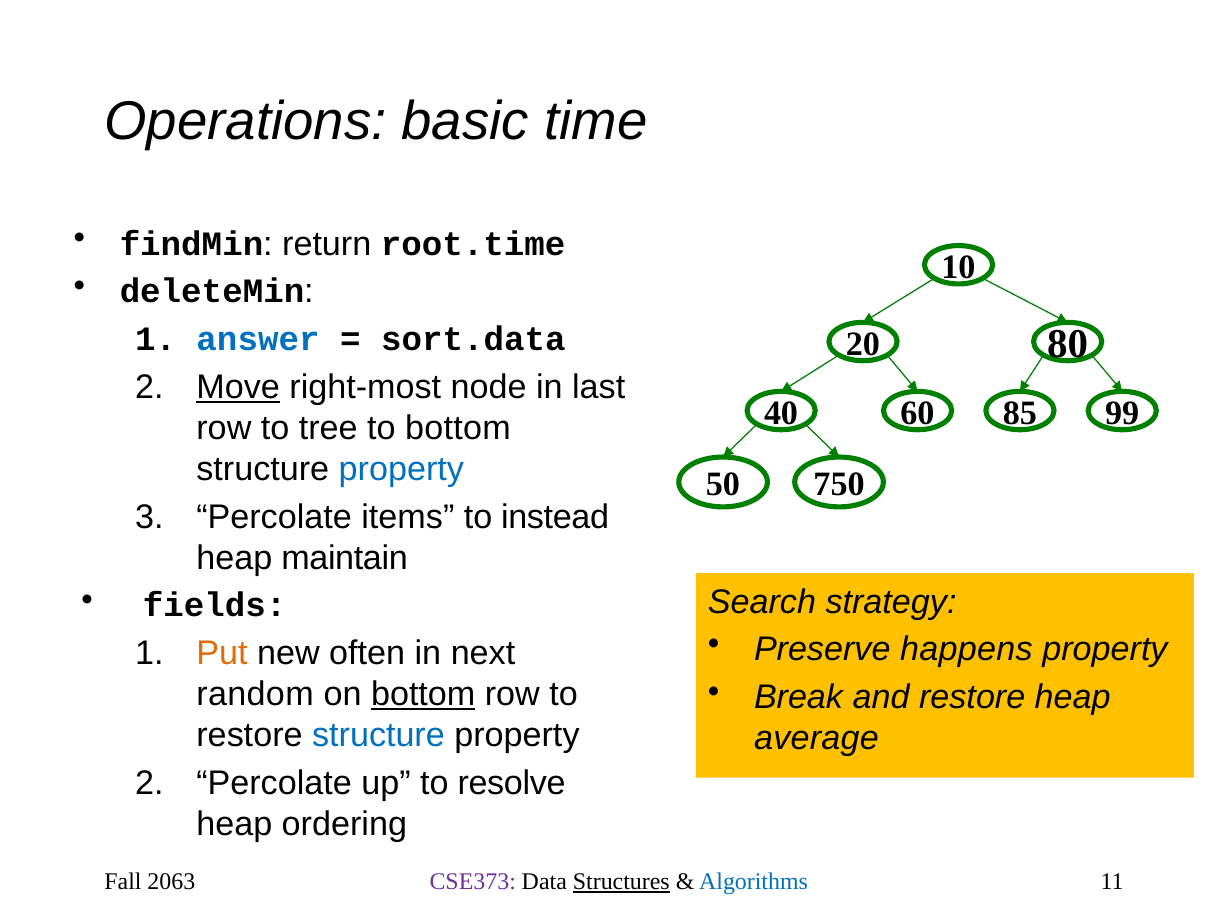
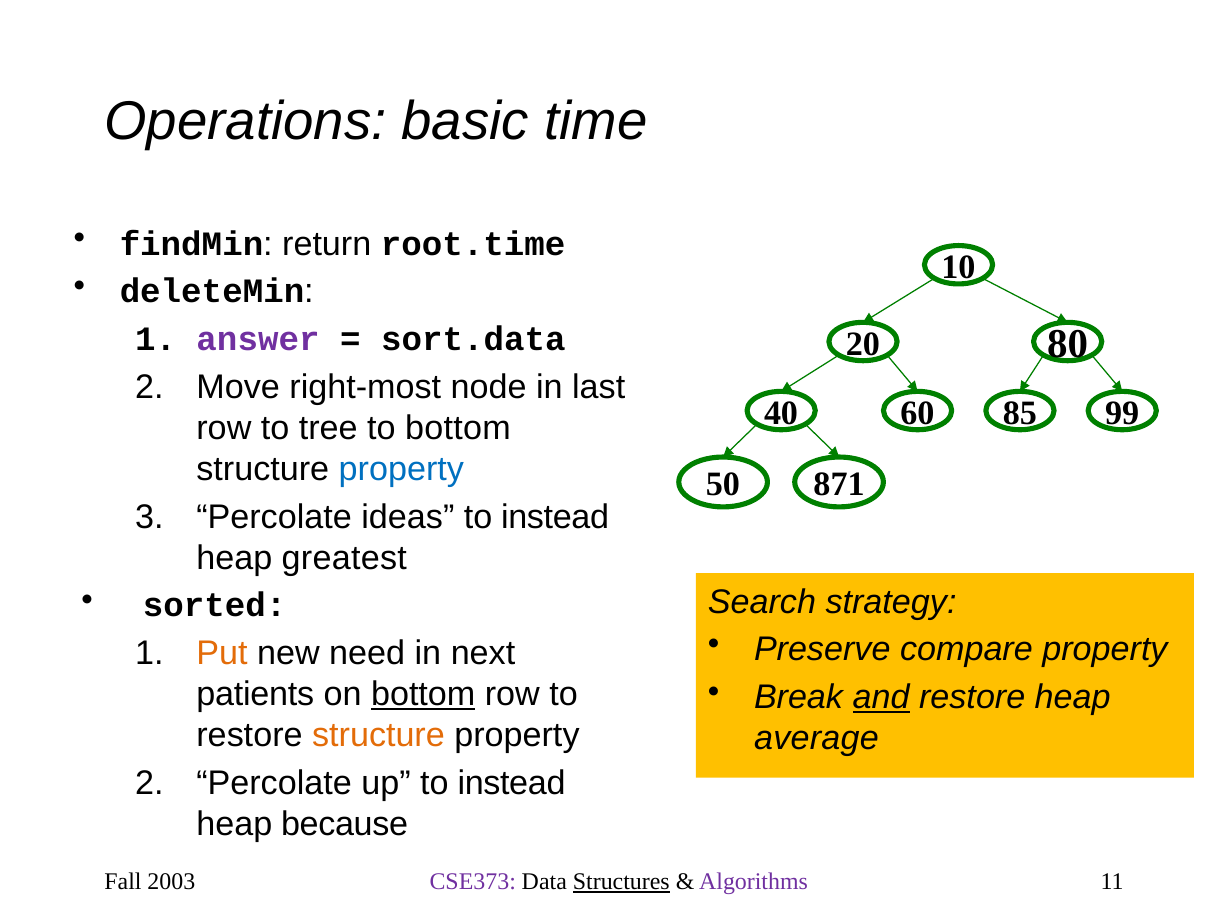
answer colour: blue -> purple
Move underline: present -> none
750: 750 -> 871
items: items -> ideas
maintain: maintain -> greatest
fields: fields -> sorted
happens: happens -> compare
often: often -> need
random: random -> patients
and underline: none -> present
structure at (378, 735) colour: blue -> orange
up to resolve: resolve -> instead
ordering: ordering -> because
2063: 2063 -> 2003
Algorithms colour: blue -> purple
